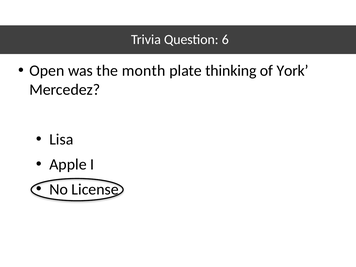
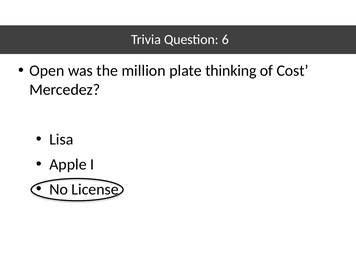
month: month -> million
York: York -> Cost
